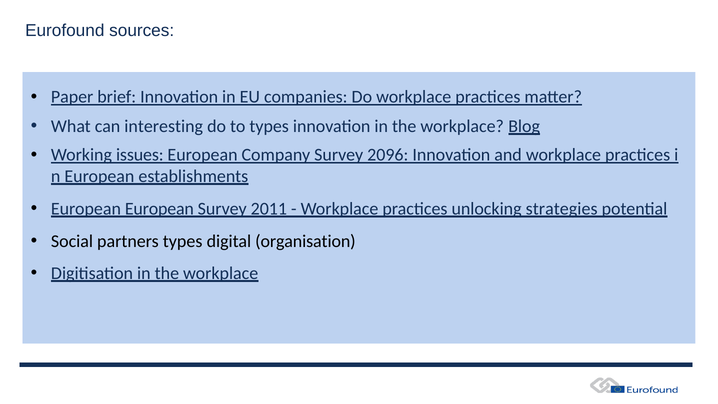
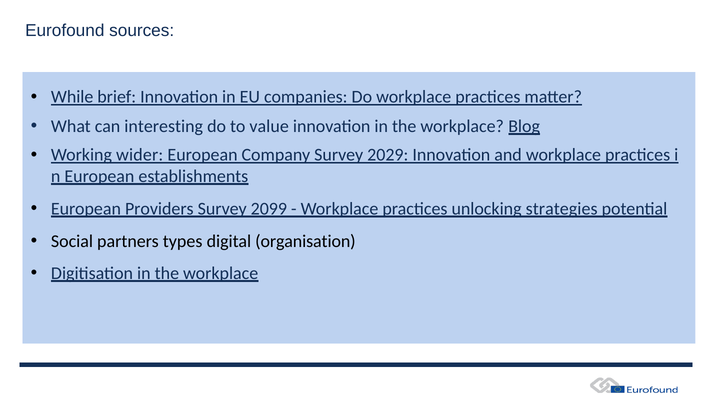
Paper: Paper -> While
to types: types -> value
issues: issues -> wider
2096: 2096 -> 2029
European European: European -> Providers
2011: 2011 -> 2099
